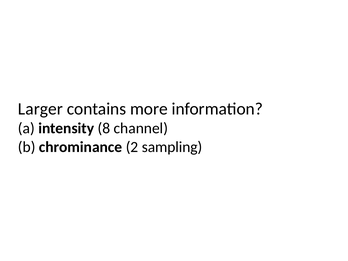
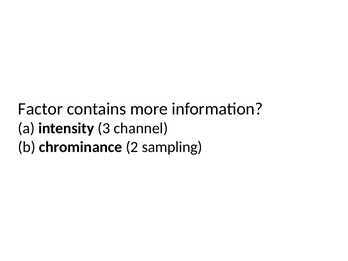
Larger: Larger -> Factor
8: 8 -> 3
